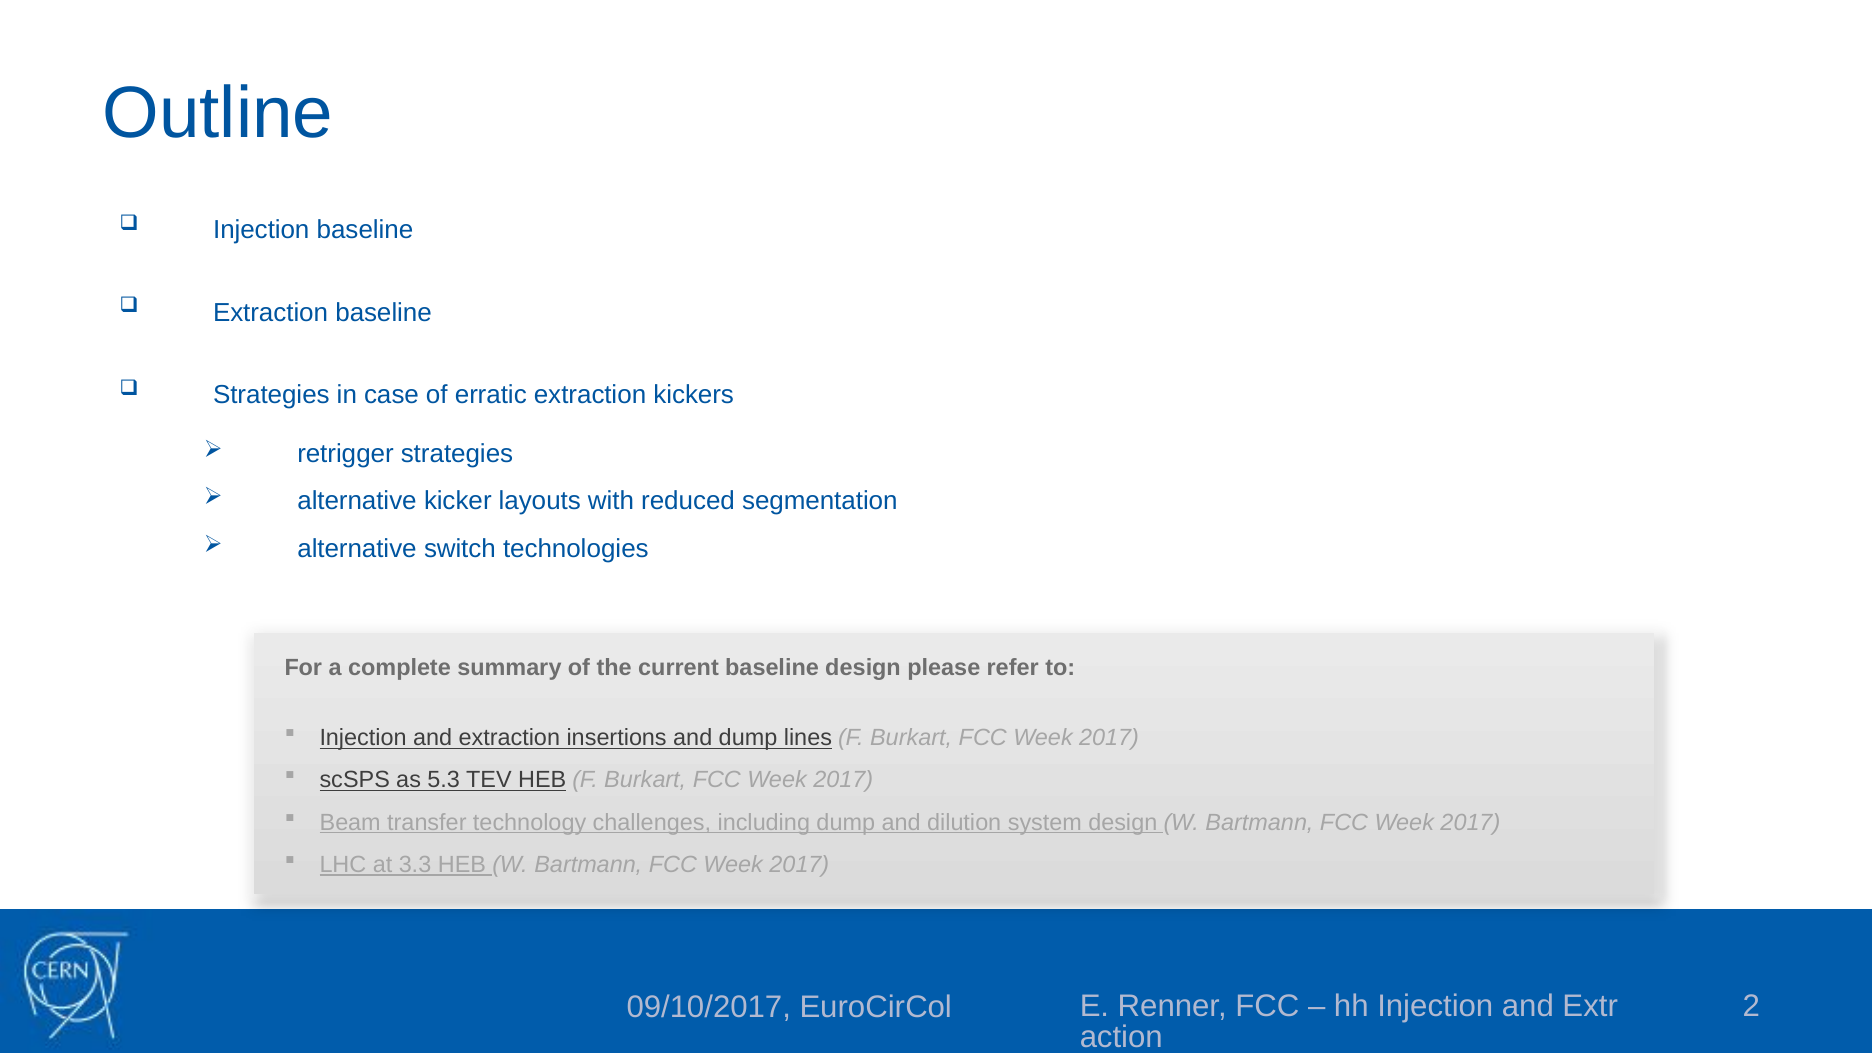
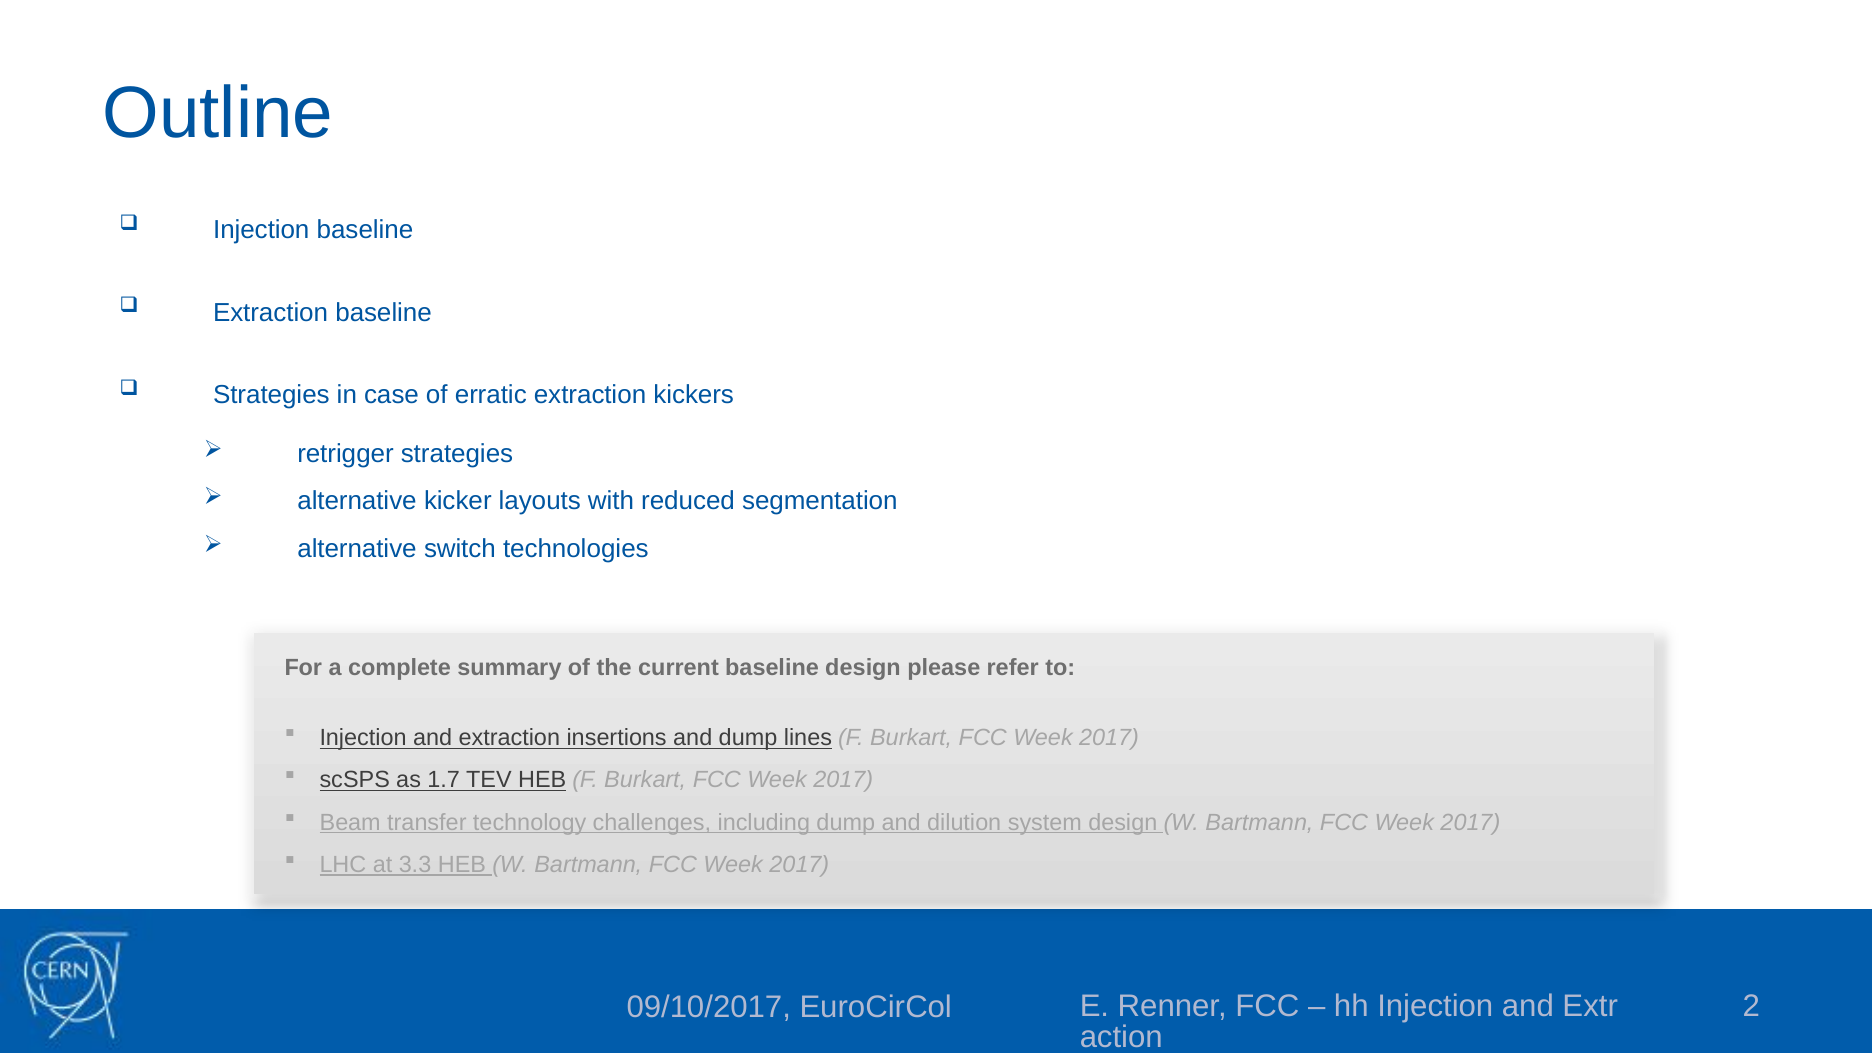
5.3: 5.3 -> 1.7
